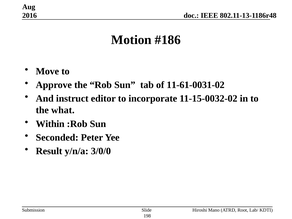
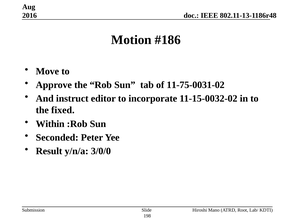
11-61-0031-02: 11-61-0031-02 -> 11-75-0031-02
what: what -> fixed
